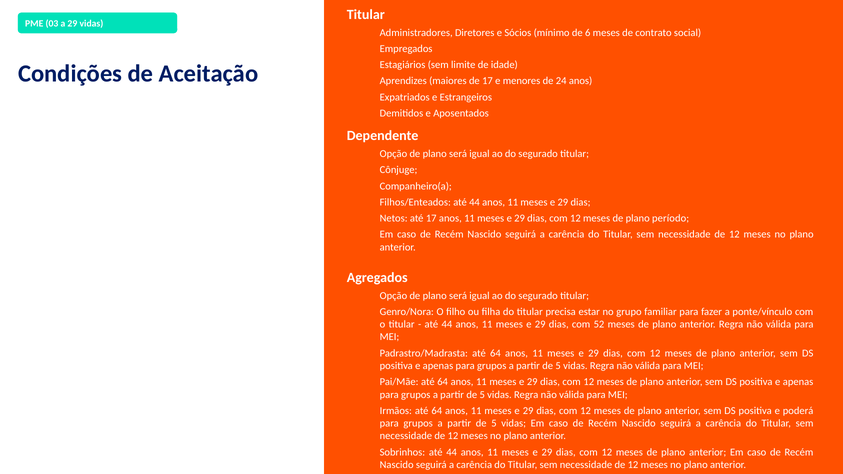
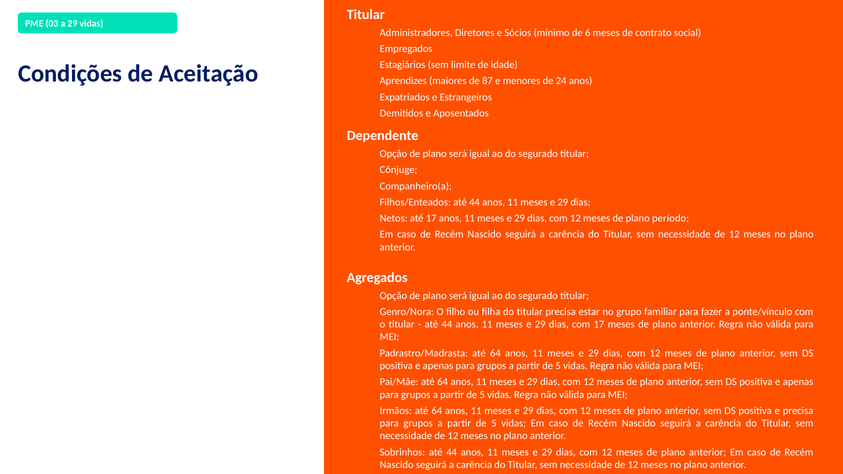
de 17: 17 -> 87
com 52: 52 -> 17
e poderá: poderá -> precisa
